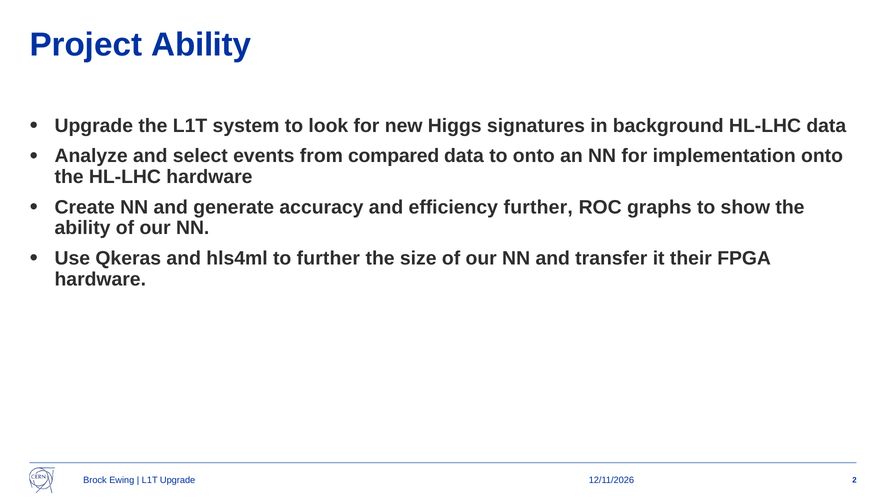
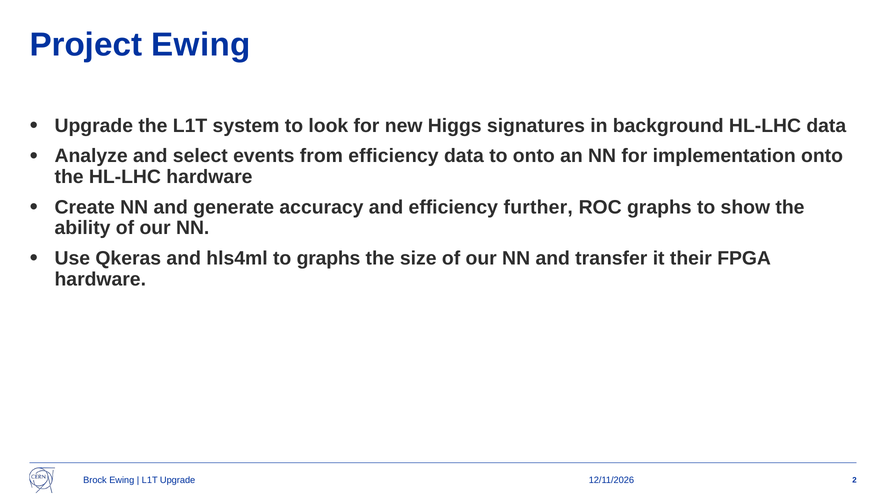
Project Ability: Ability -> Ewing
from compared: compared -> efficiency
to further: further -> graphs
